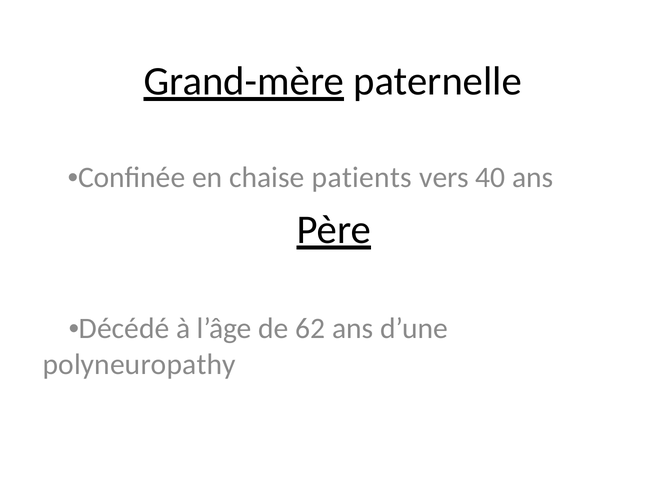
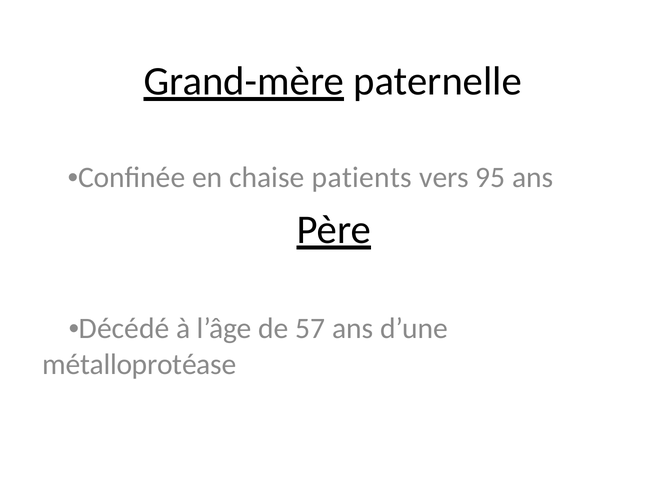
40: 40 -> 95
62: 62 -> 57
polyneuropathy: polyneuropathy -> métalloprotéase
